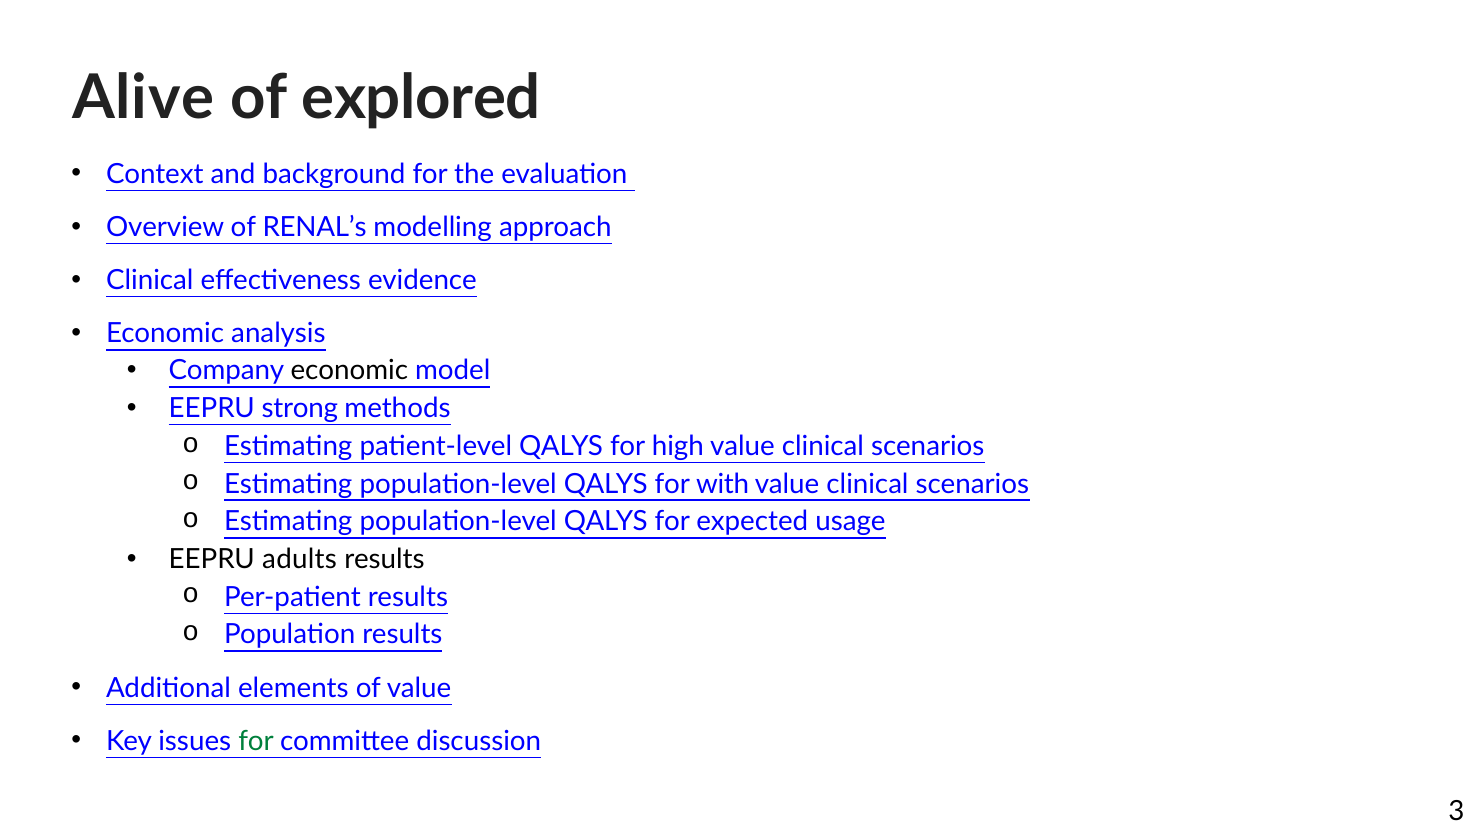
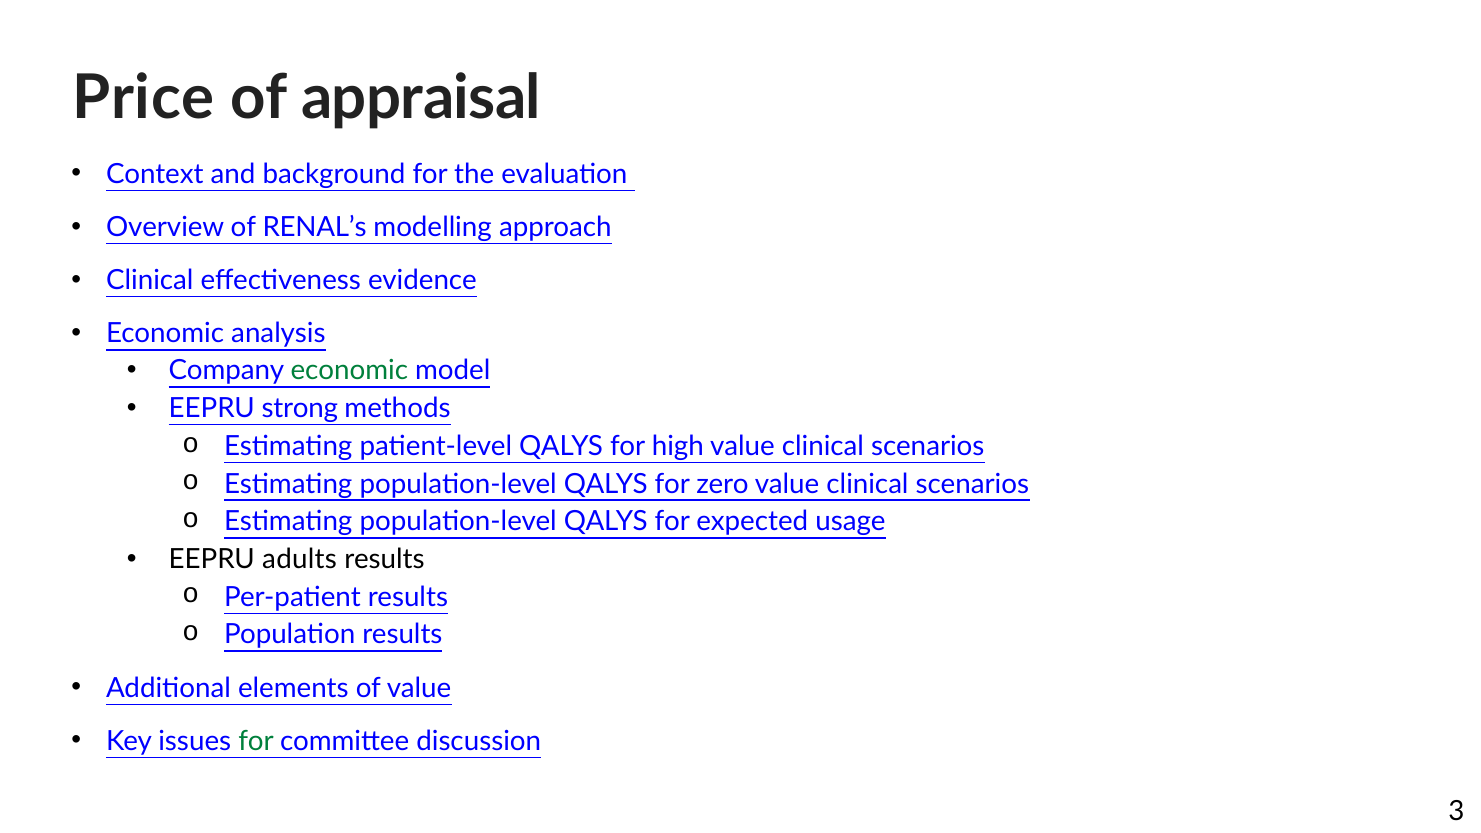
Alive: Alive -> Price
explored: explored -> appraisal
economic at (349, 371) colour: black -> green
with: with -> zero
